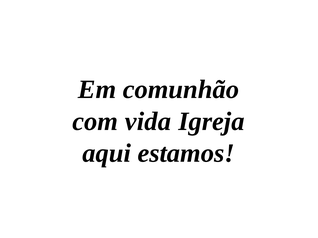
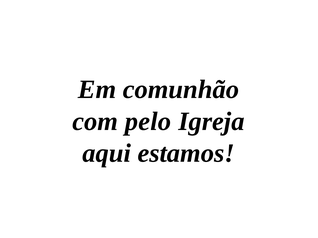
vida: vida -> pelo
